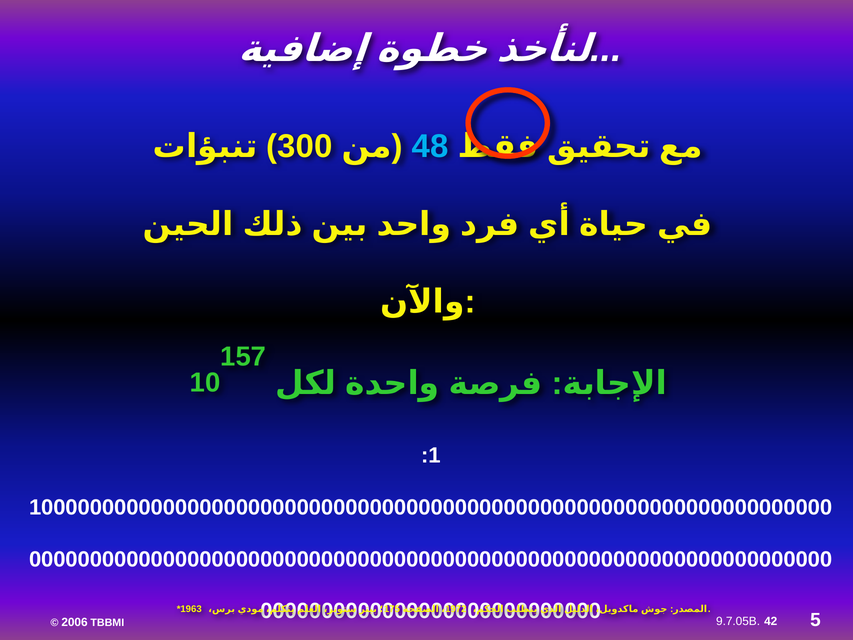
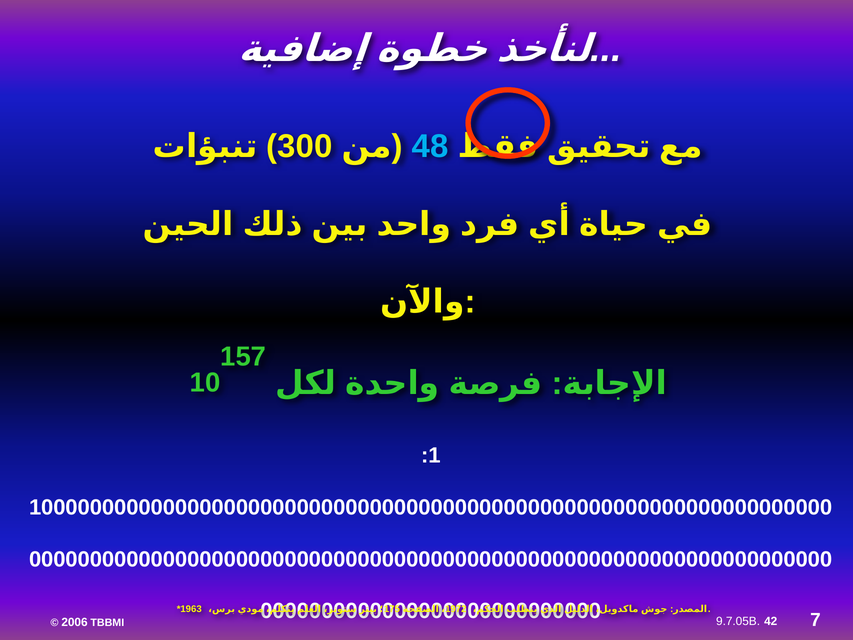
5: 5 -> 7
